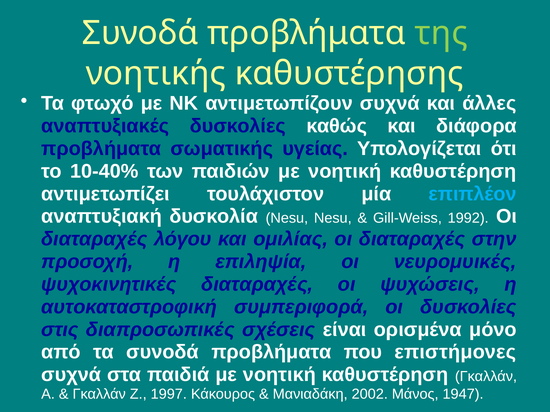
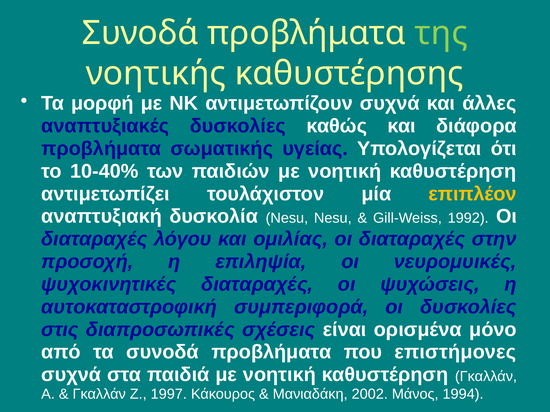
φτωχό: φτωχό -> μορφή
επιπλέον colour: light blue -> yellow
1947: 1947 -> 1994
